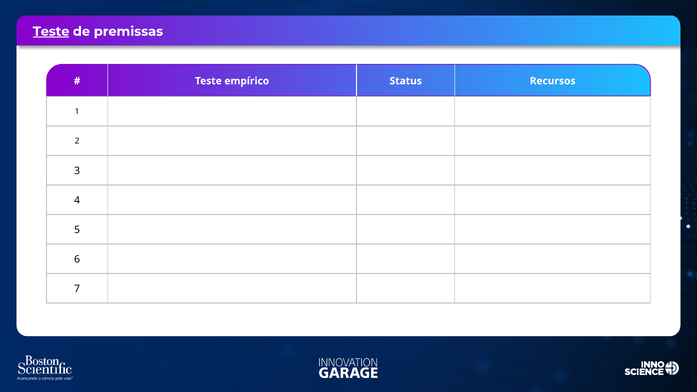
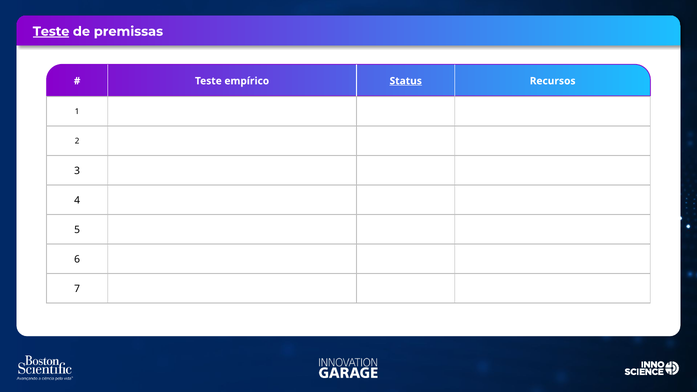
Status underline: none -> present
